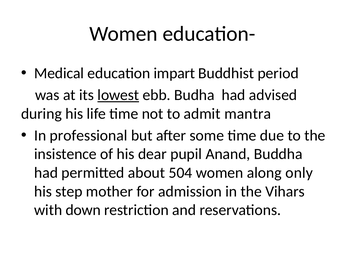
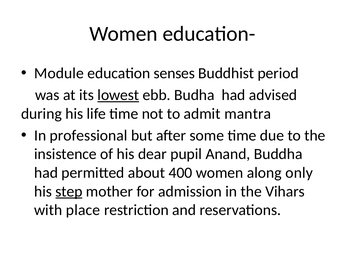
Medical: Medical -> Module
impart: impart -> senses
504: 504 -> 400
step underline: none -> present
down: down -> place
